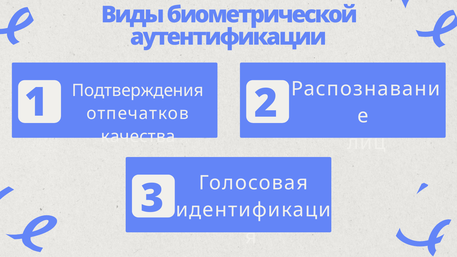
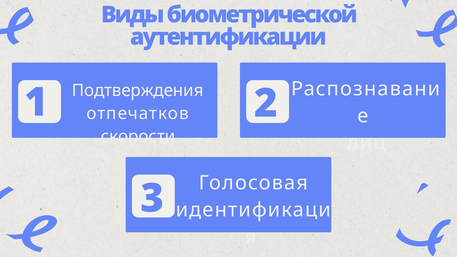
качества: качества -> скорости
